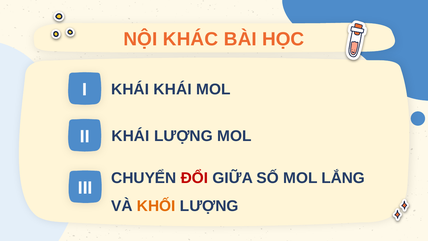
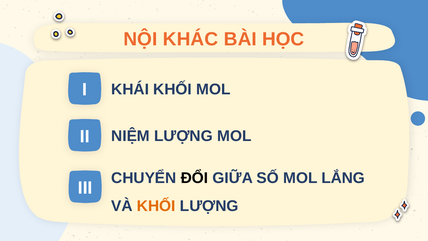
KHÁI KHÁI: KHÁI -> KHỐI
II KHÁI: KHÁI -> NIỆM
ĐỔI colour: red -> black
